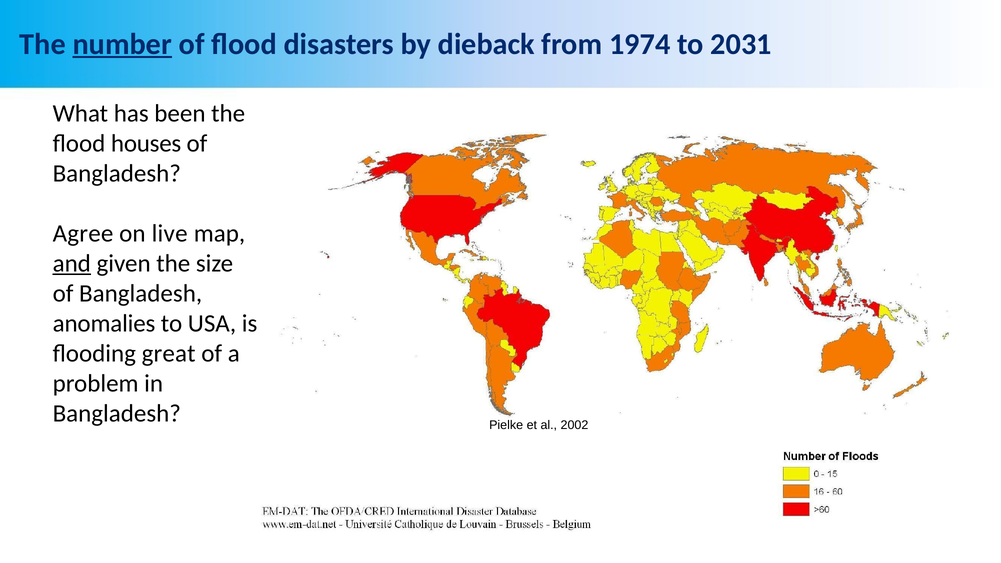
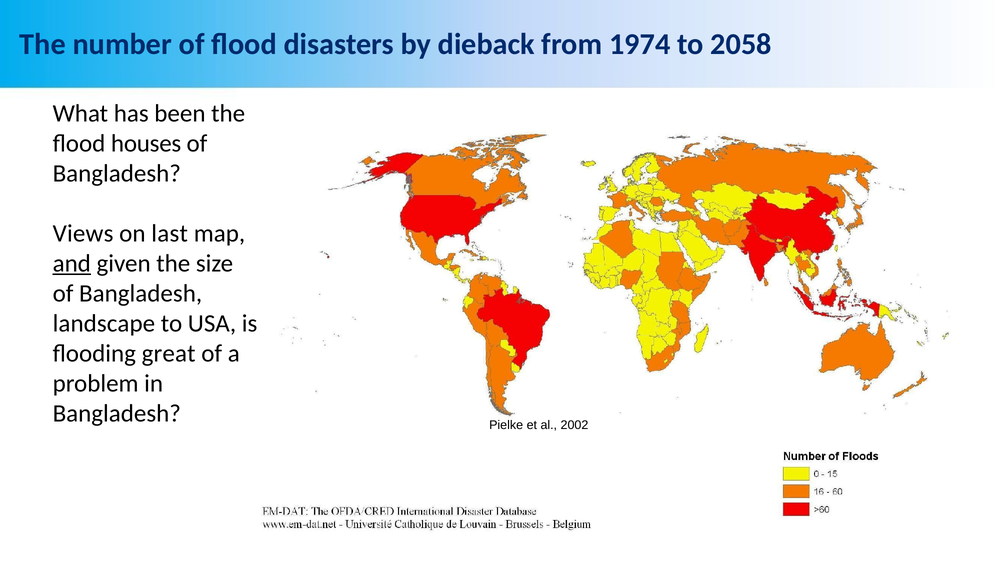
number underline: present -> none
2031: 2031 -> 2058
Agree: Agree -> Views
live: live -> last
anomalies: anomalies -> landscape
